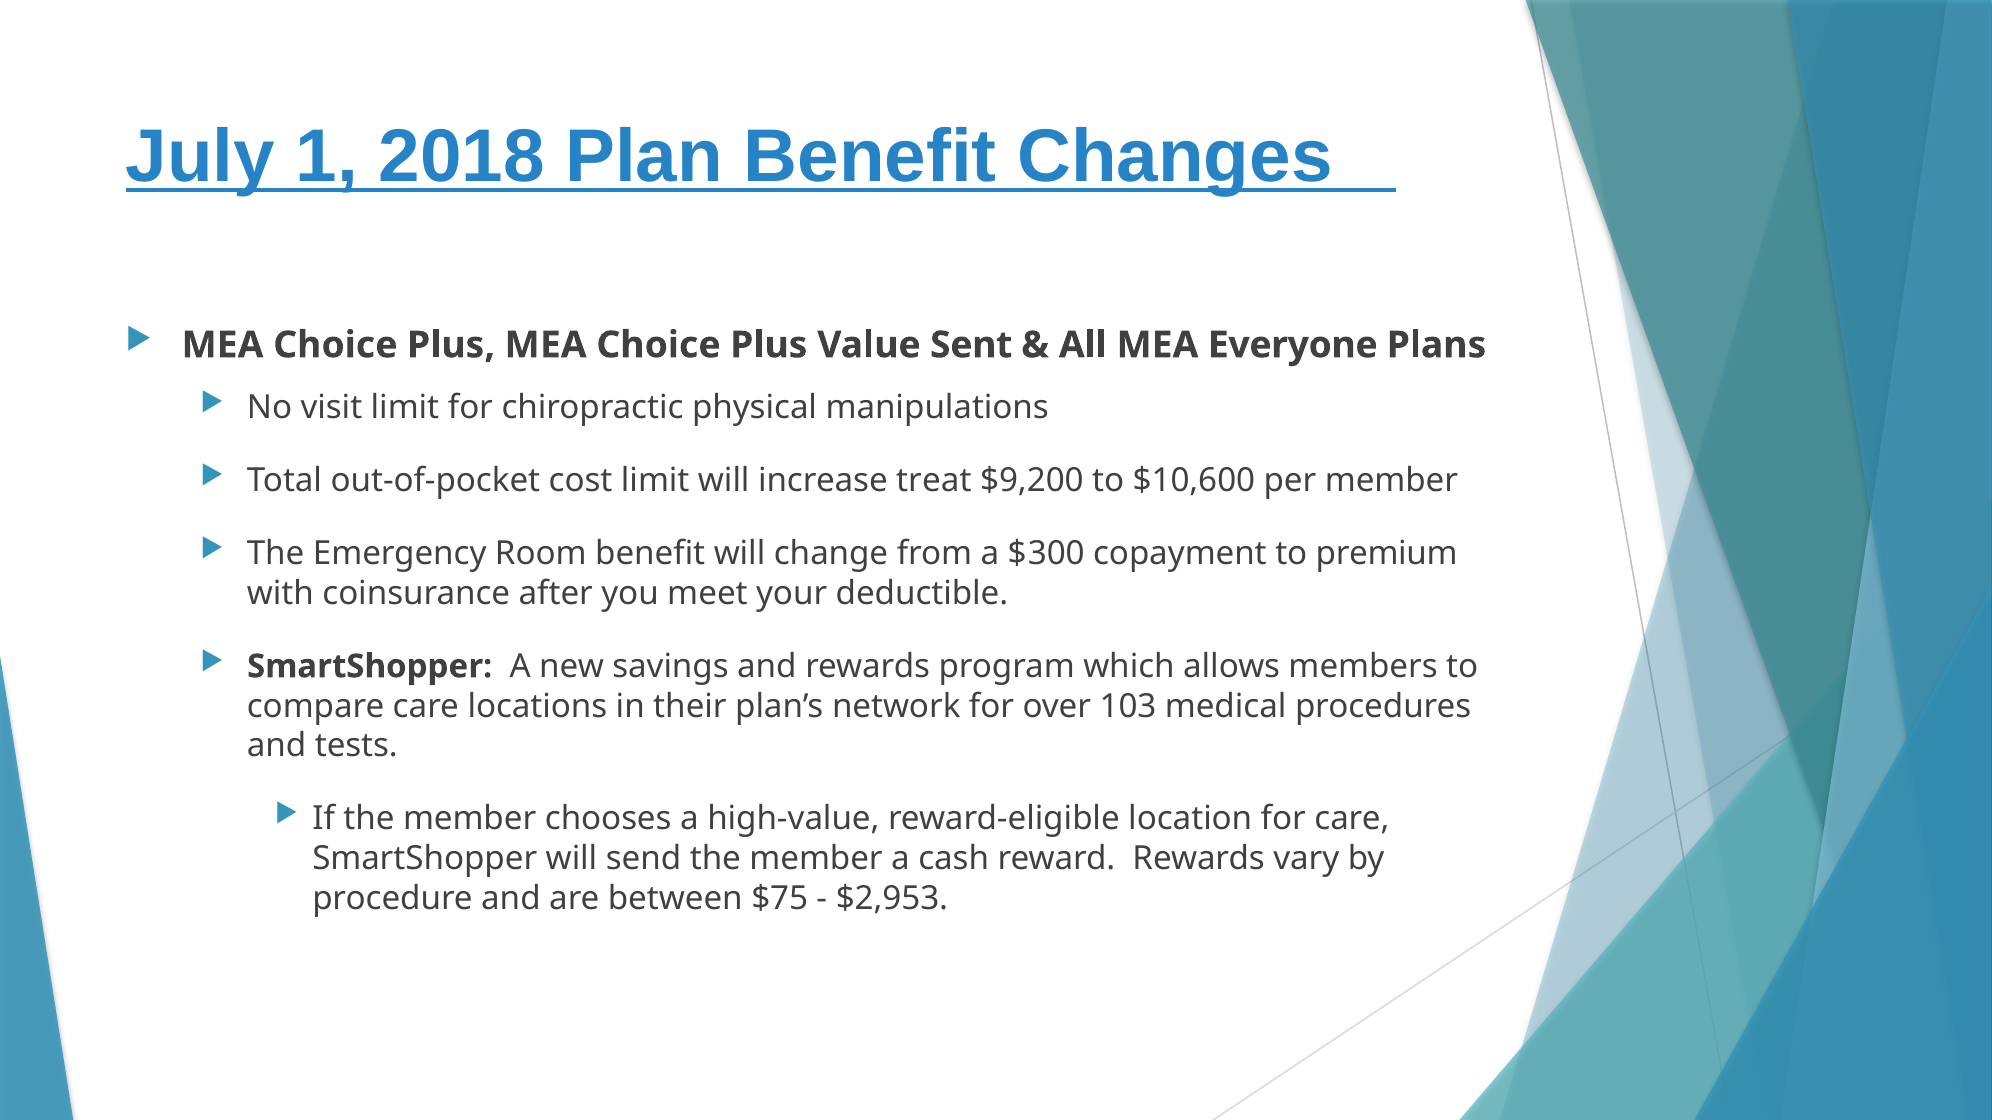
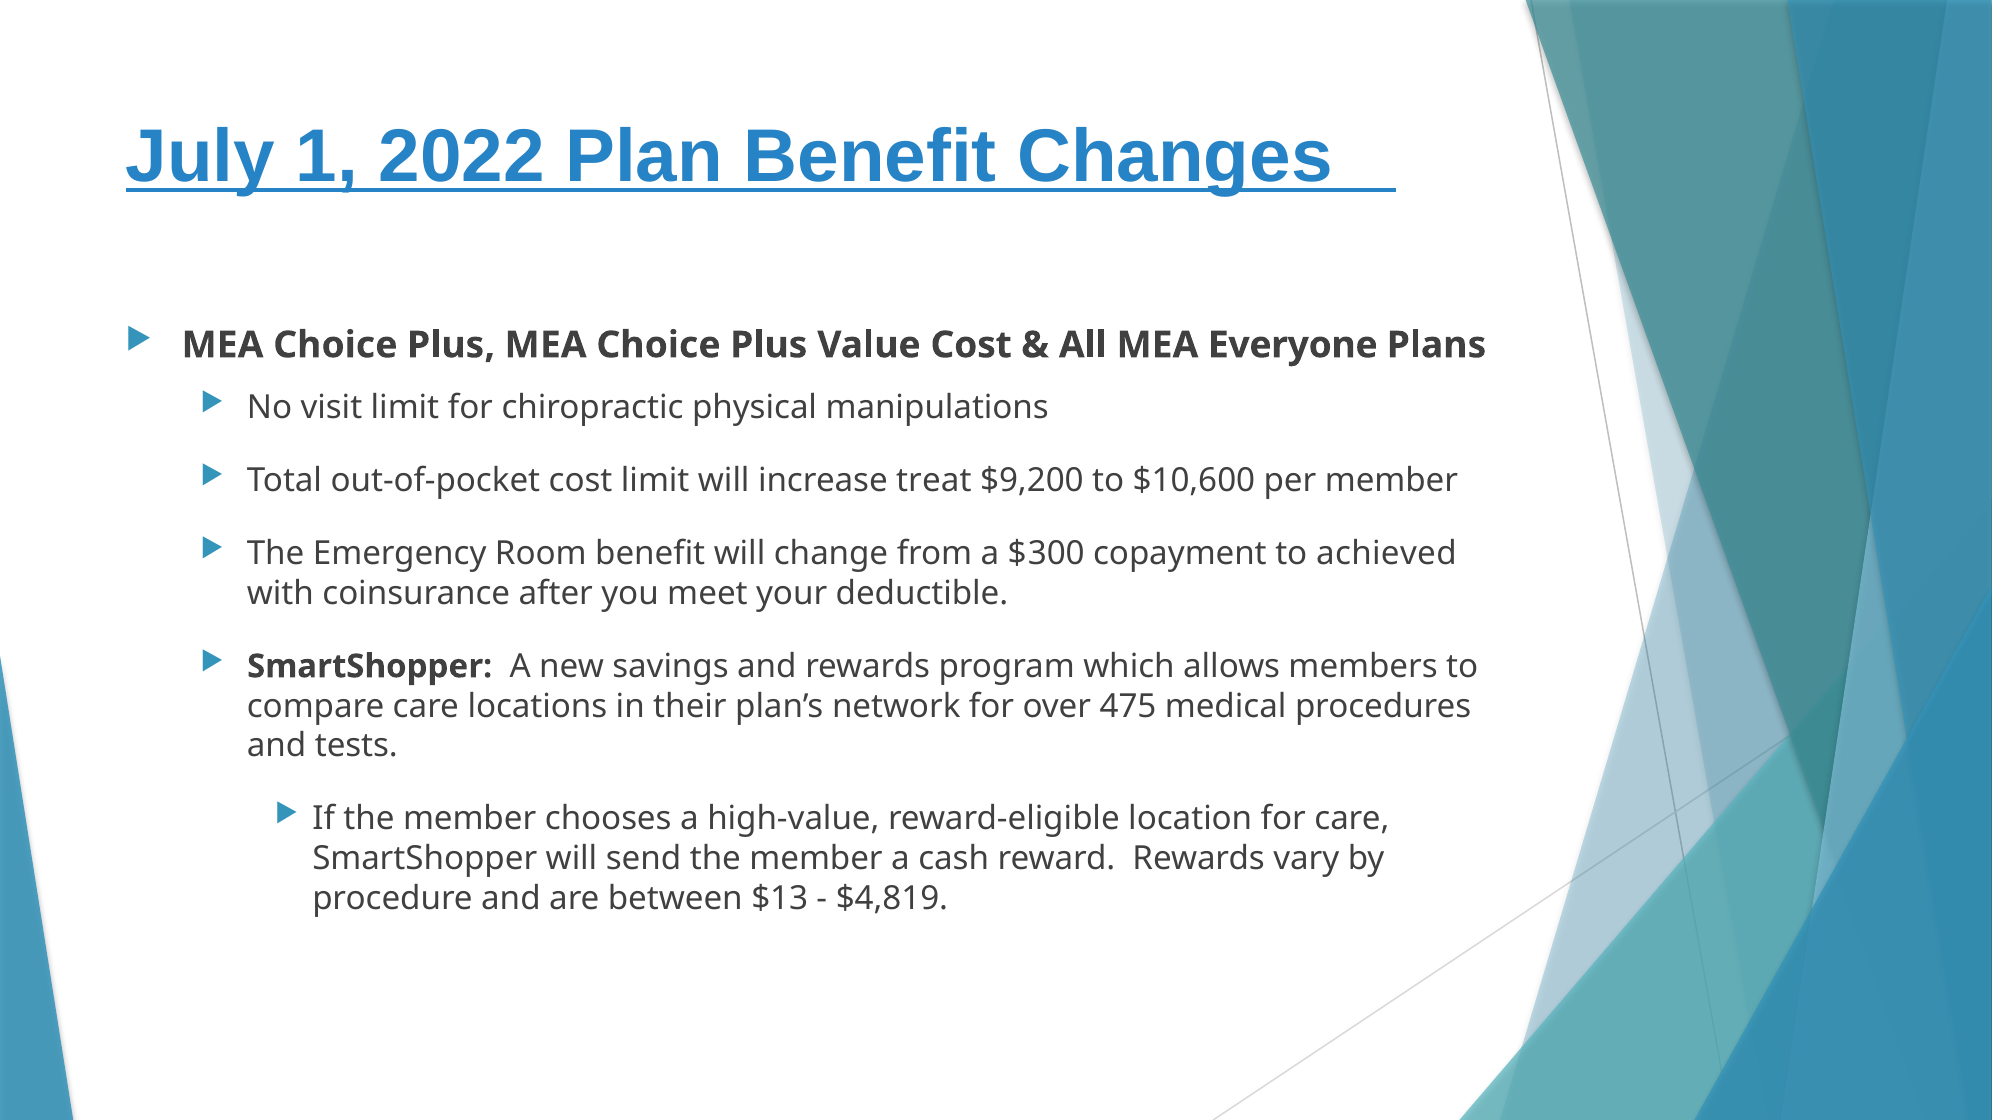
2018: 2018 -> 2022
Value Sent: Sent -> Cost
premium: premium -> achieved
103: 103 -> 475
$75: $75 -> $13
$2,953: $2,953 -> $4,819
